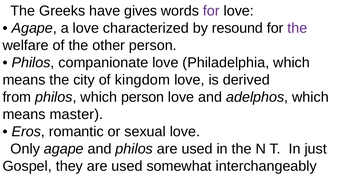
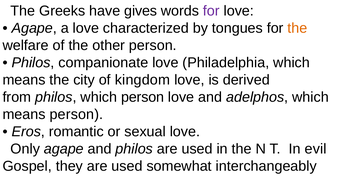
resound: resound -> tongues
the at (297, 28) colour: purple -> orange
means master: master -> person
just: just -> evil
